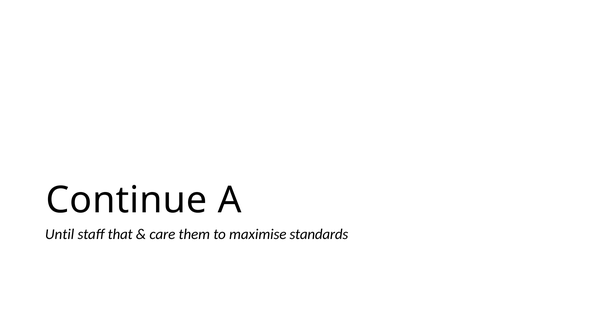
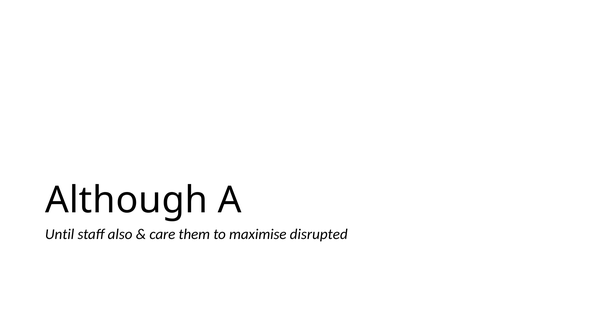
Continue: Continue -> Although
that: that -> also
standards: standards -> disrupted
